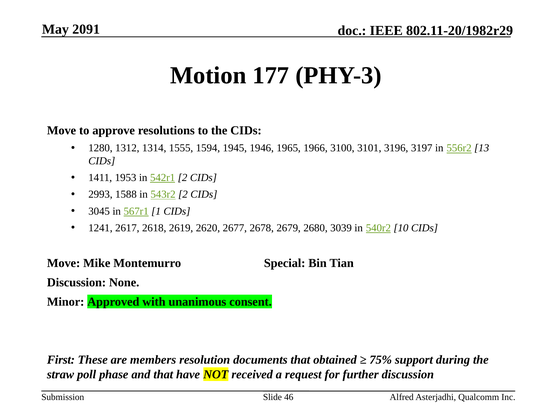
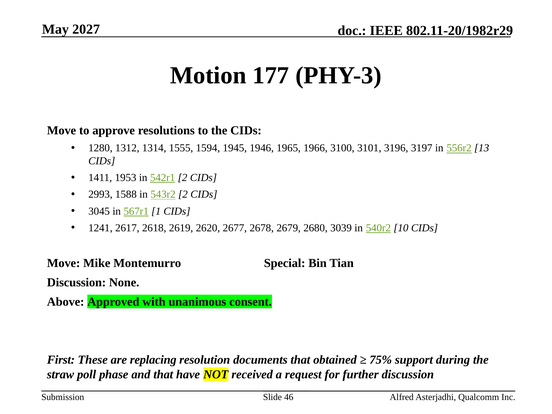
2091: 2091 -> 2027
Minor: Minor -> Above
members: members -> replacing
